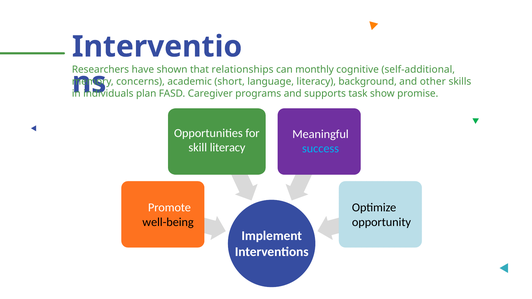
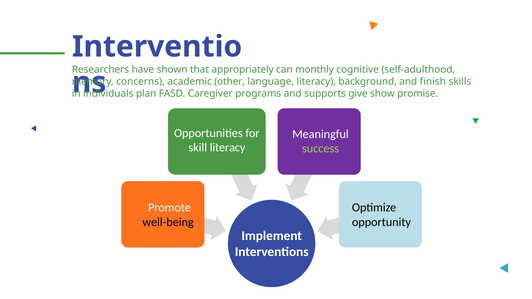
relationships: relationships -> appropriately
self-additional: self-additional -> self-adulthood
short: short -> other
other: other -> finish
task: task -> give
success colour: light blue -> light green
